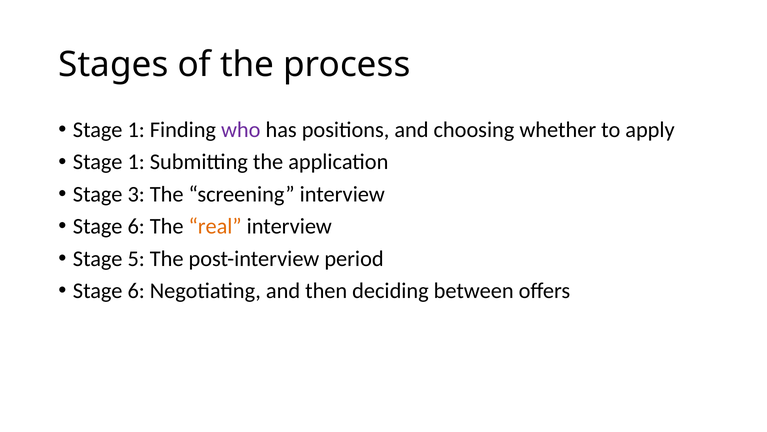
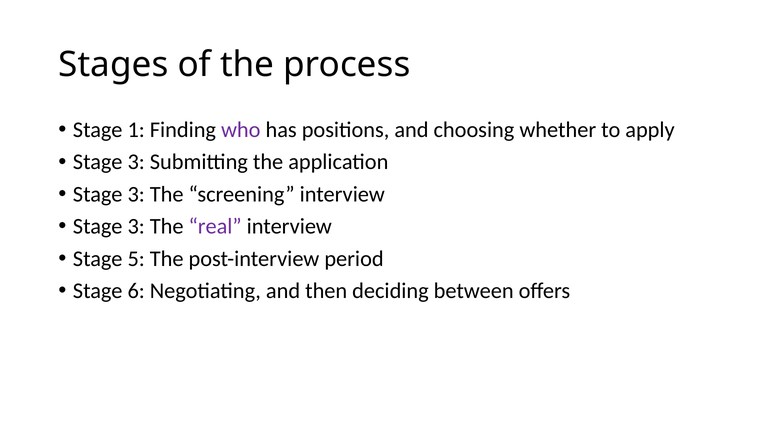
1 at (136, 162): 1 -> 3
6 at (136, 226): 6 -> 3
real colour: orange -> purple
